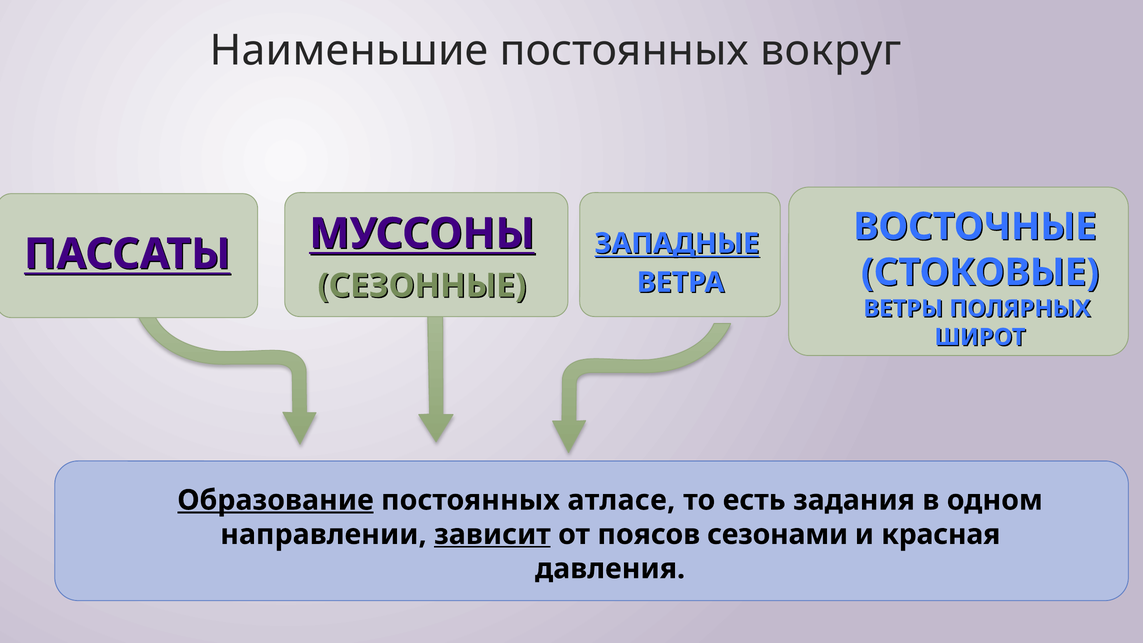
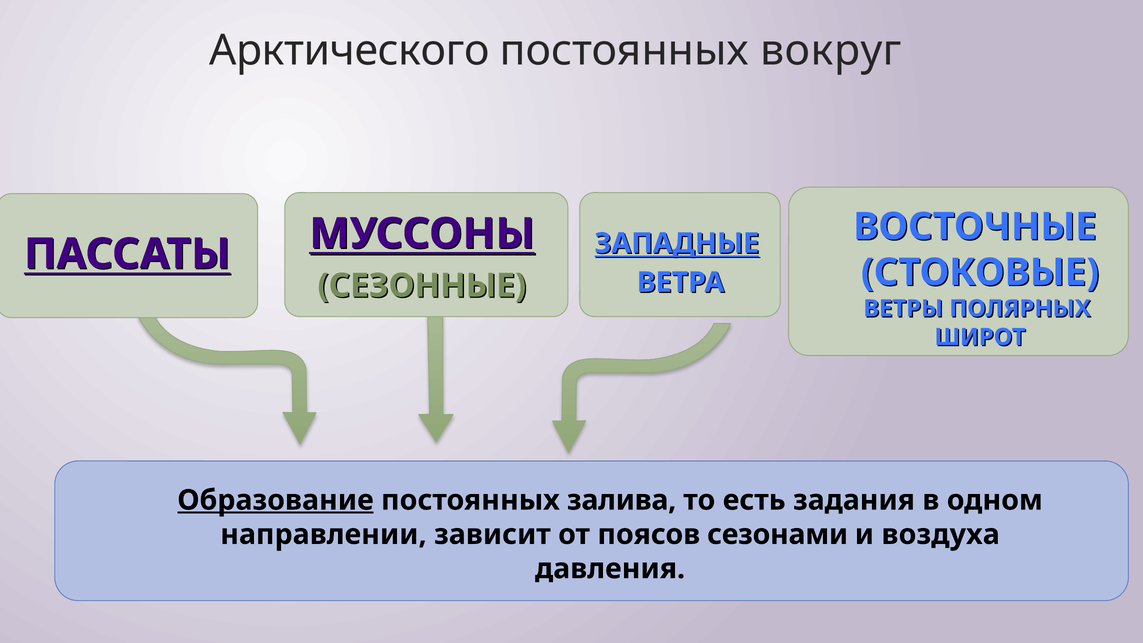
Наименьшие: Наименьшие -> Арктического
атласе: атласе -> залива
зависит underline: present -> none
красная: красная -> воздуха
